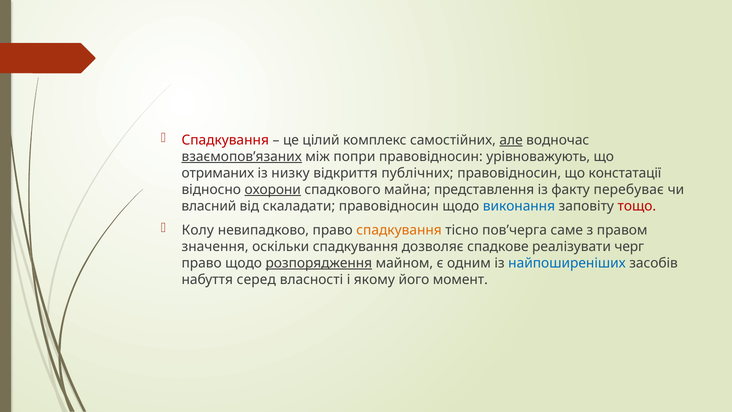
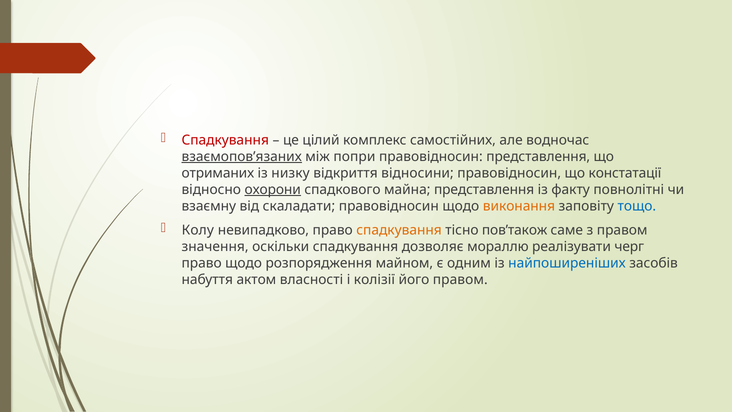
але underline: present -> none
правовідносин урівноважують: урівноважують -> представлення
публічних: публічних -> відносини
перебуває: перебуває -> повнолітні
власний: власний -> взаємну
виконання colour: blue -> orange
тощо colour: red -> blue
пов’черга: пов’черга -> пов’також
спадкове: спадкове -> мораллю
розпорядження underline: present -> none
серед: серед -> актом
якому: якому -> колізії
його момент: момент -> правом
